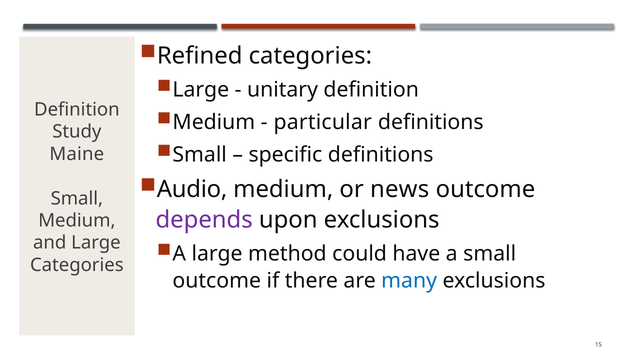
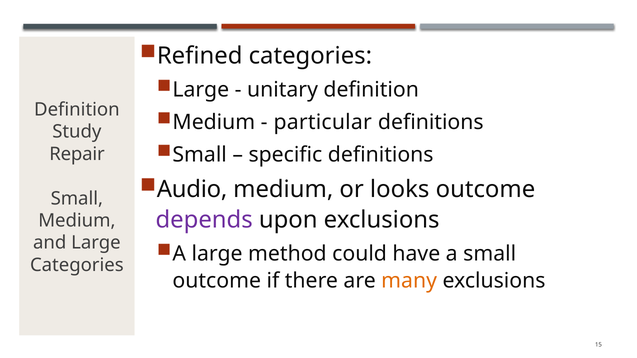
Maine: Maine -> Repair
news: news -> looks
many colour: blue -> orange
